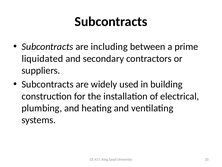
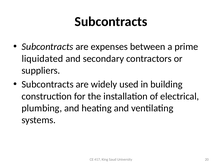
including: including -> expenses
